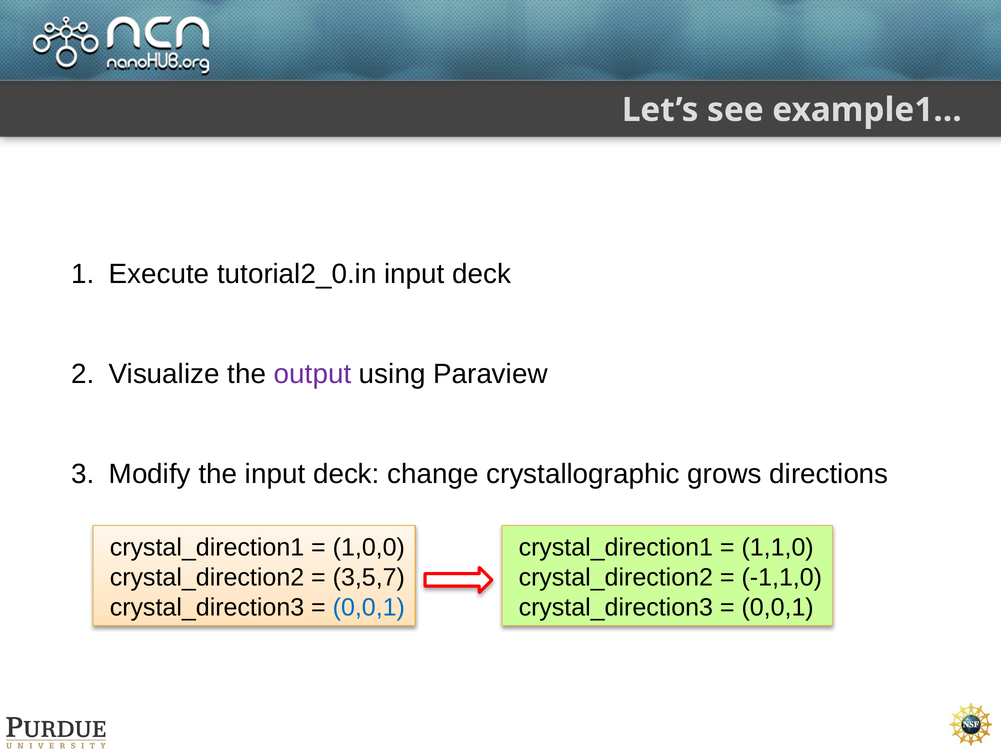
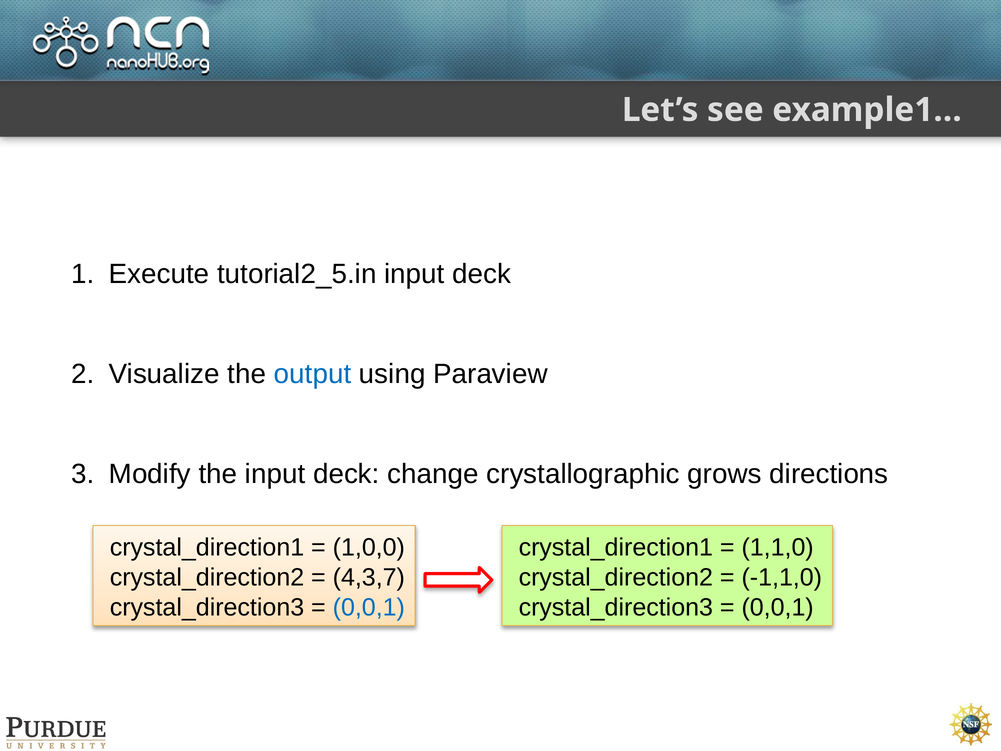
tutorial2_0.in: tutorial2_0.in -> tutorial2_5.in
output colour: purple -> blue
3,5,7: 3,5,7 -> 4,3,7
